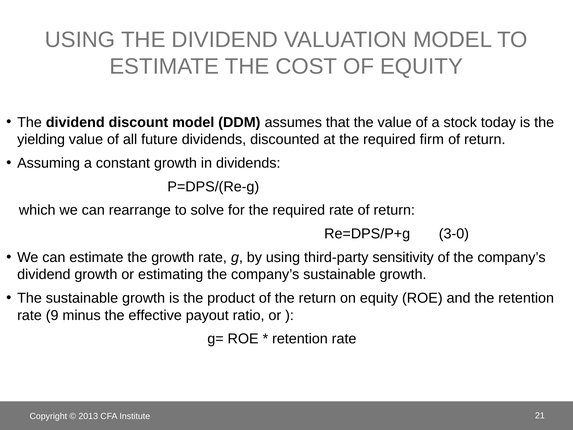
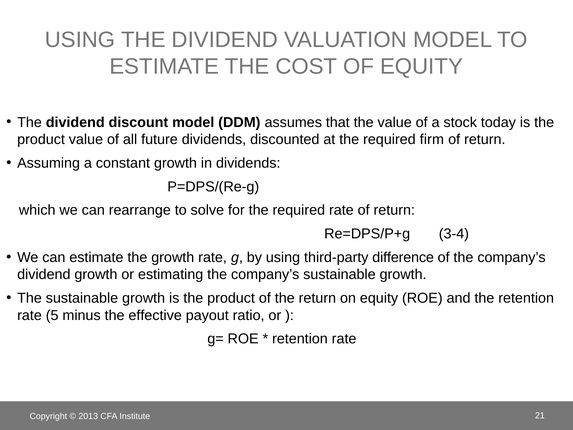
yielding at (41, 139): yielding -> product
3-0: 3-0 -> 3-4
sensitivity: sensitivity -> difference
9: 9 -> 5
